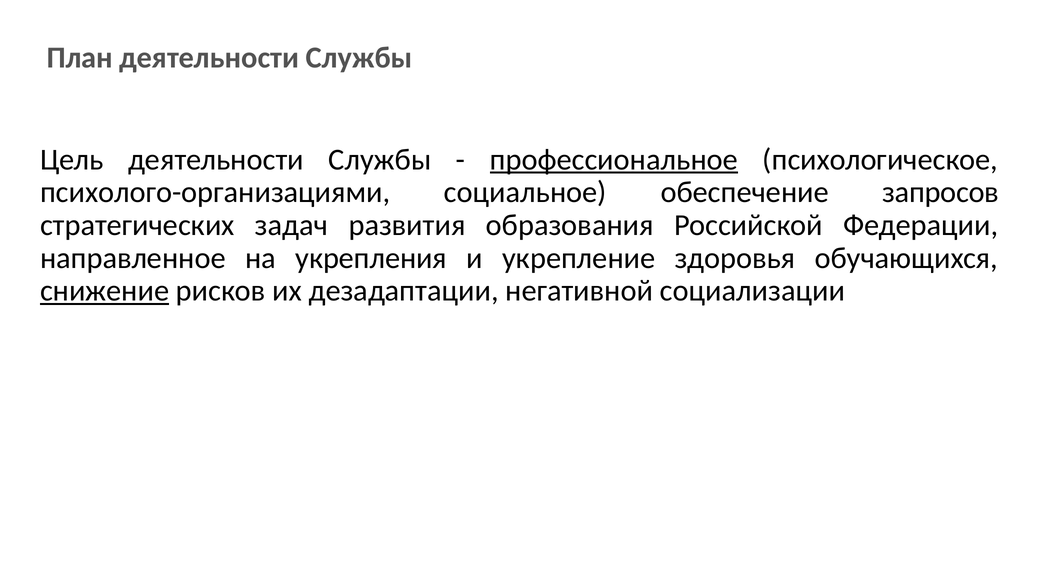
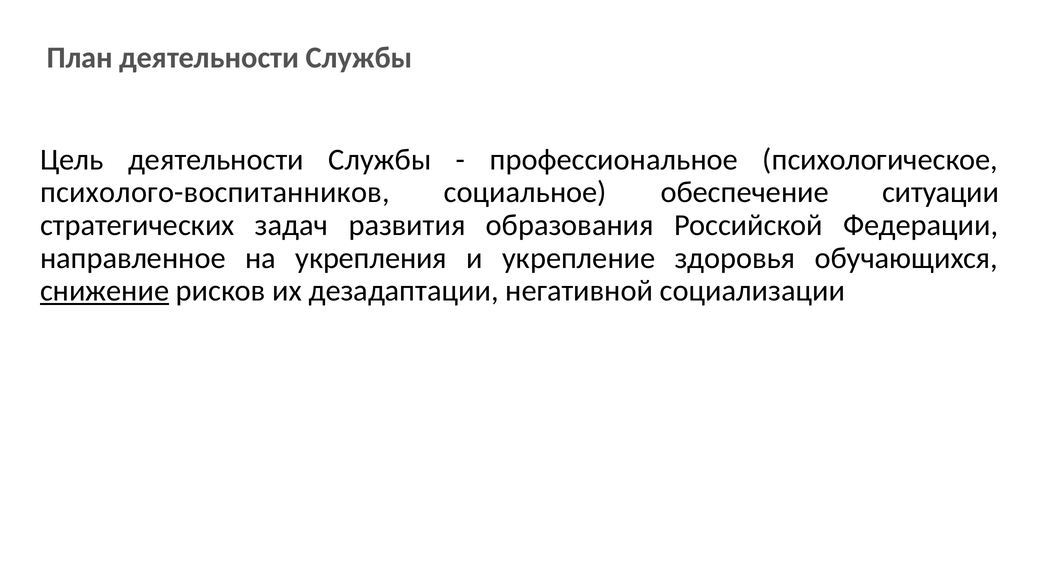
профессиональное underline: present -> none
психолого-организациями: психолого-организациями -> психолого-воспитанников
запросов: запросов -> ситуации
